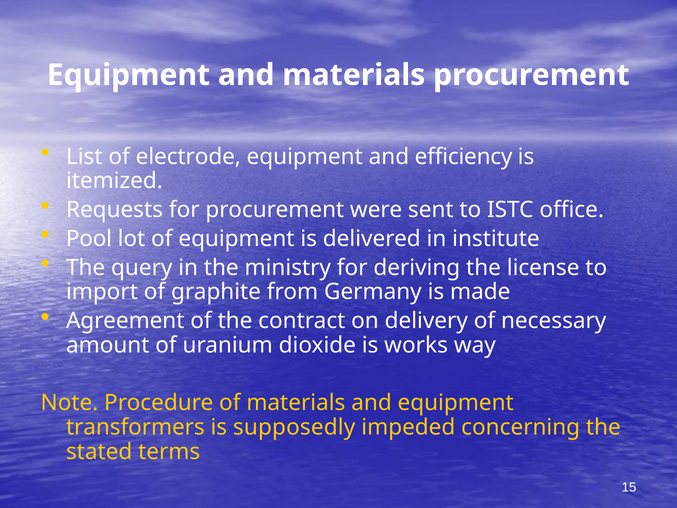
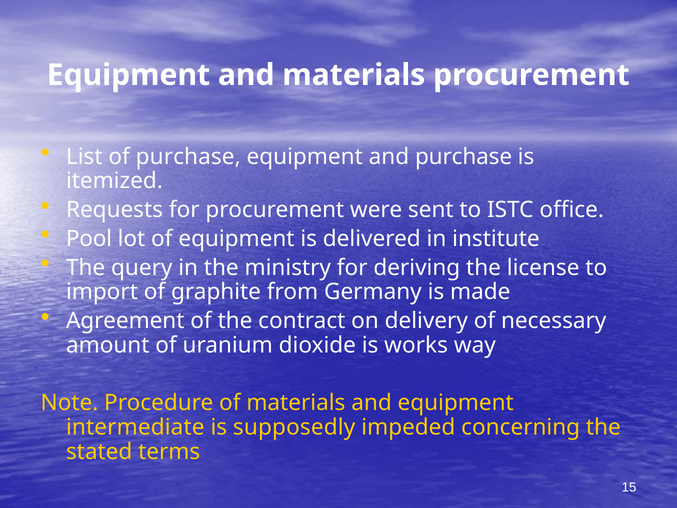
of electrode: electrode -> purchase
and efficiency: efficiency -> purchase
transformers: transformers -> intermediate
